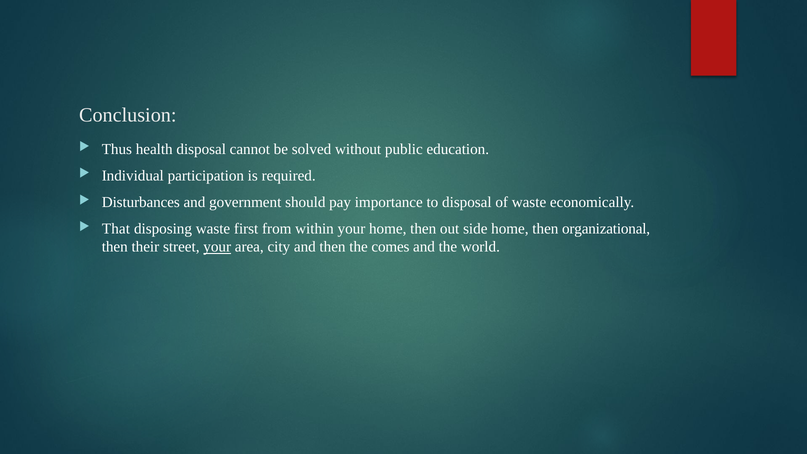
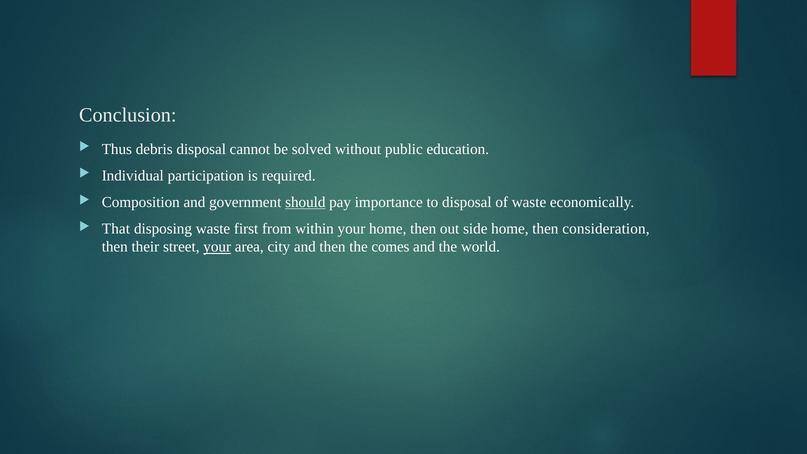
health: health -> debris
Disturbances: Disturbances -> Composition
should underline: none -> present
organizational: organizational -> consideration
